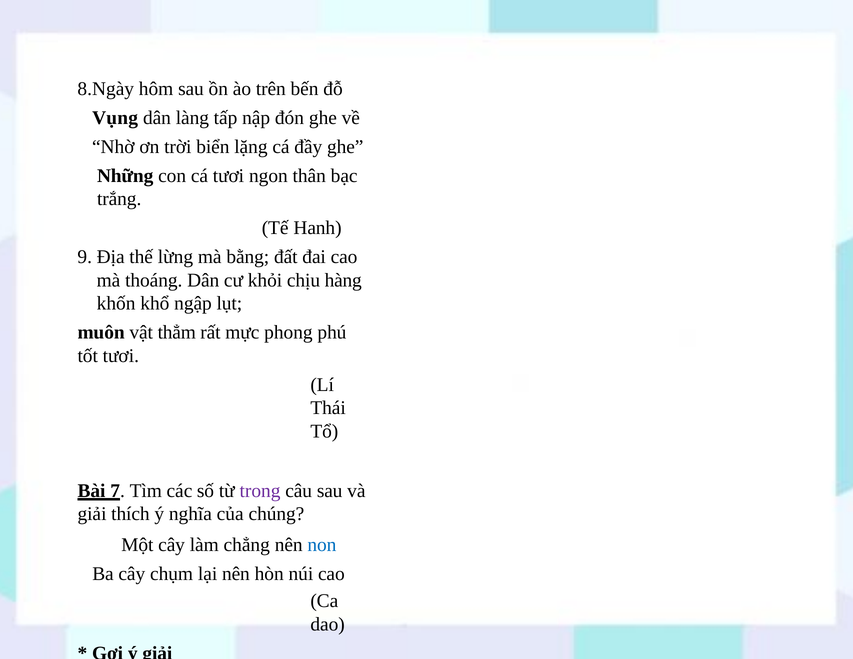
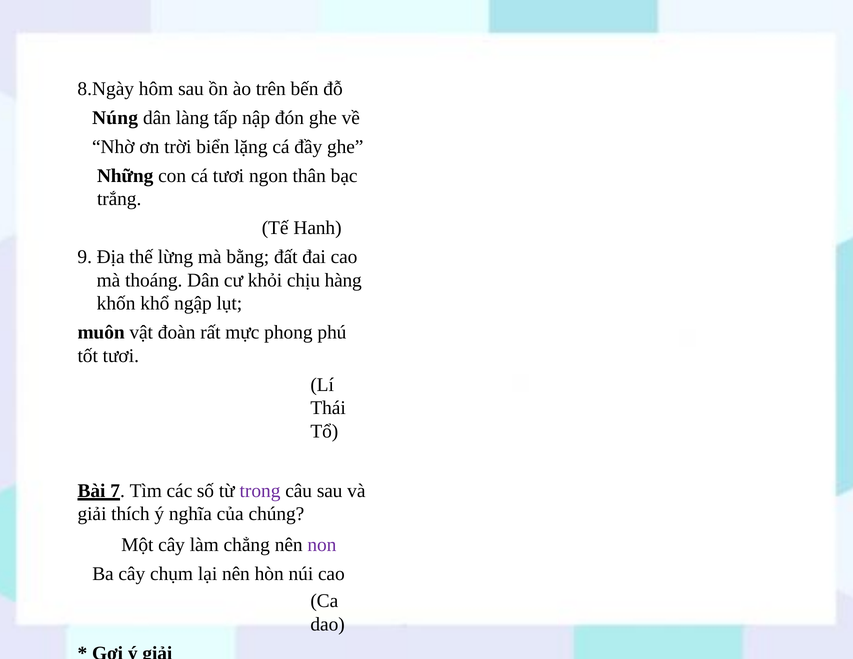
Vụng: Vụng -> Núng
vật thẳm: thẳm -> đoàn
non colour: blue -> purple
